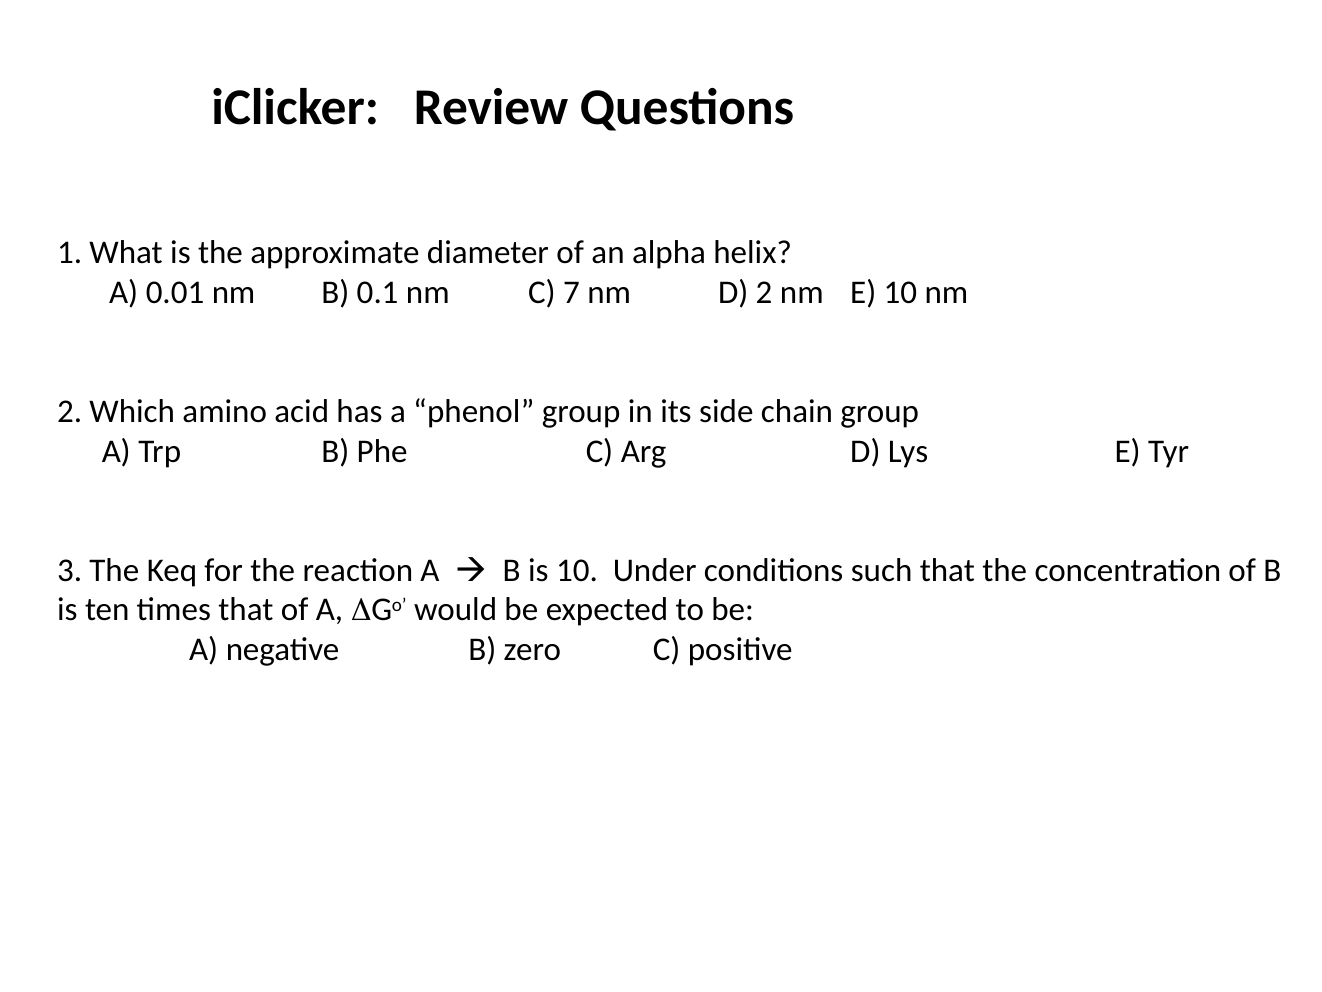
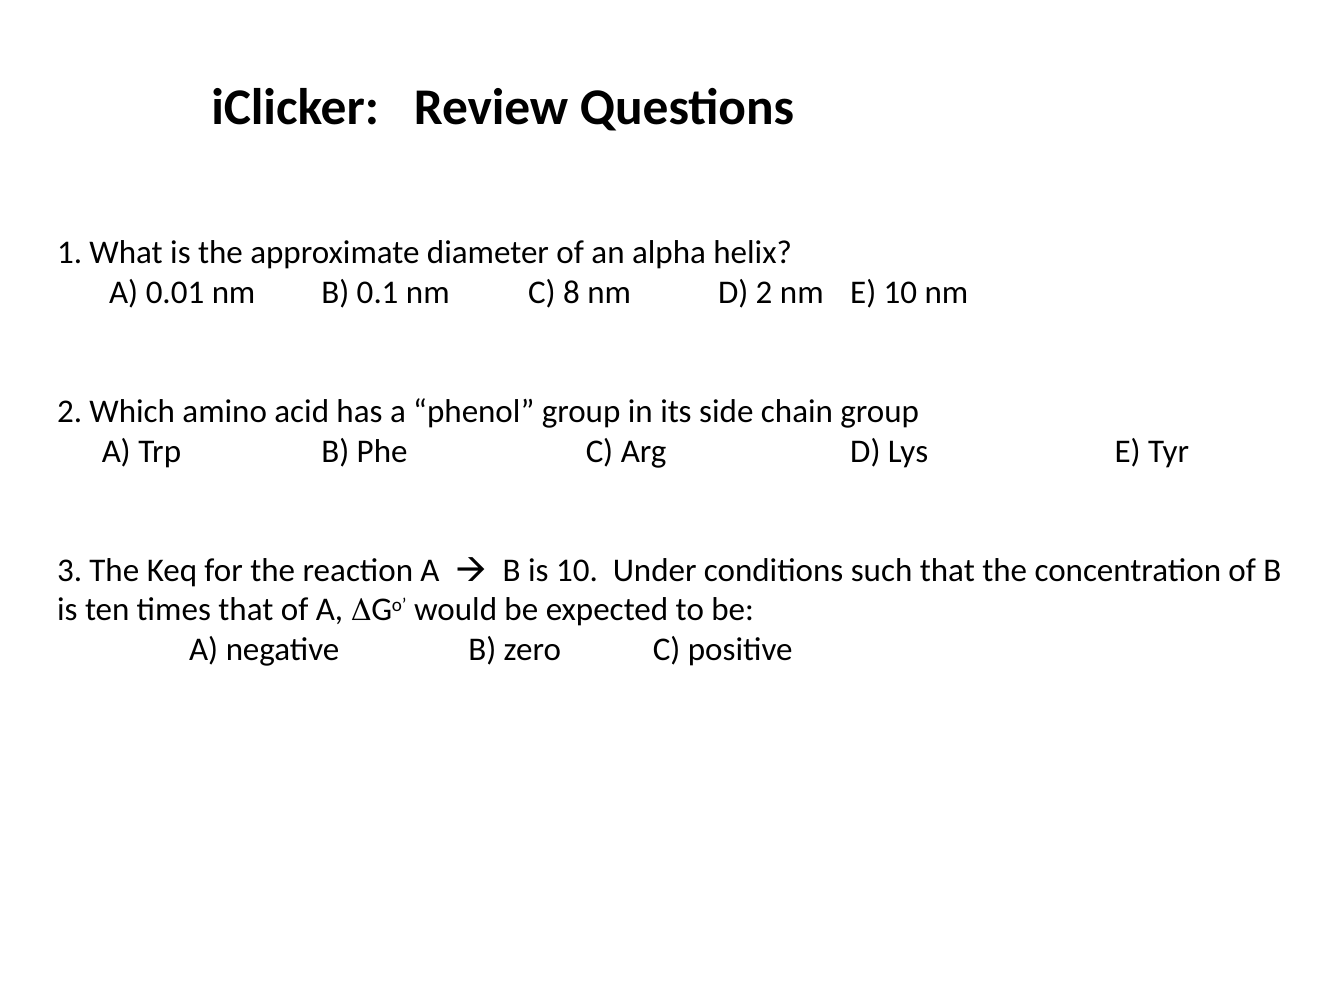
7: 7 -> 8
